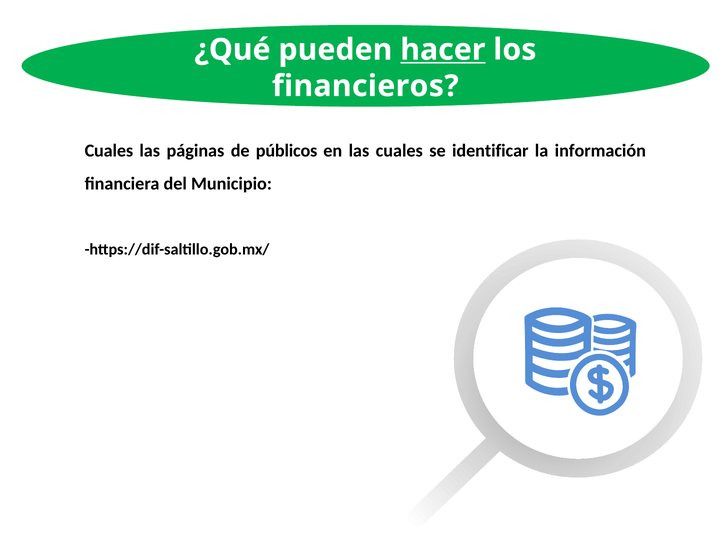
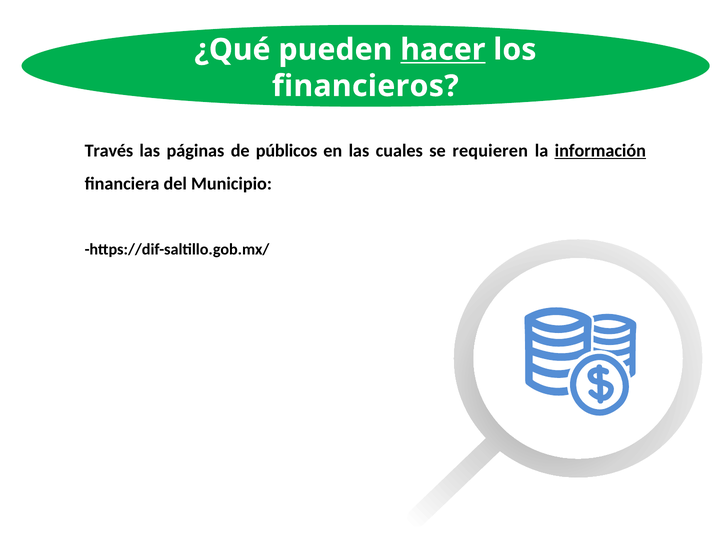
Cuales at (109, 151): Cuales -> Través
identificar: identificar -> requieren
información underline: none -> present
